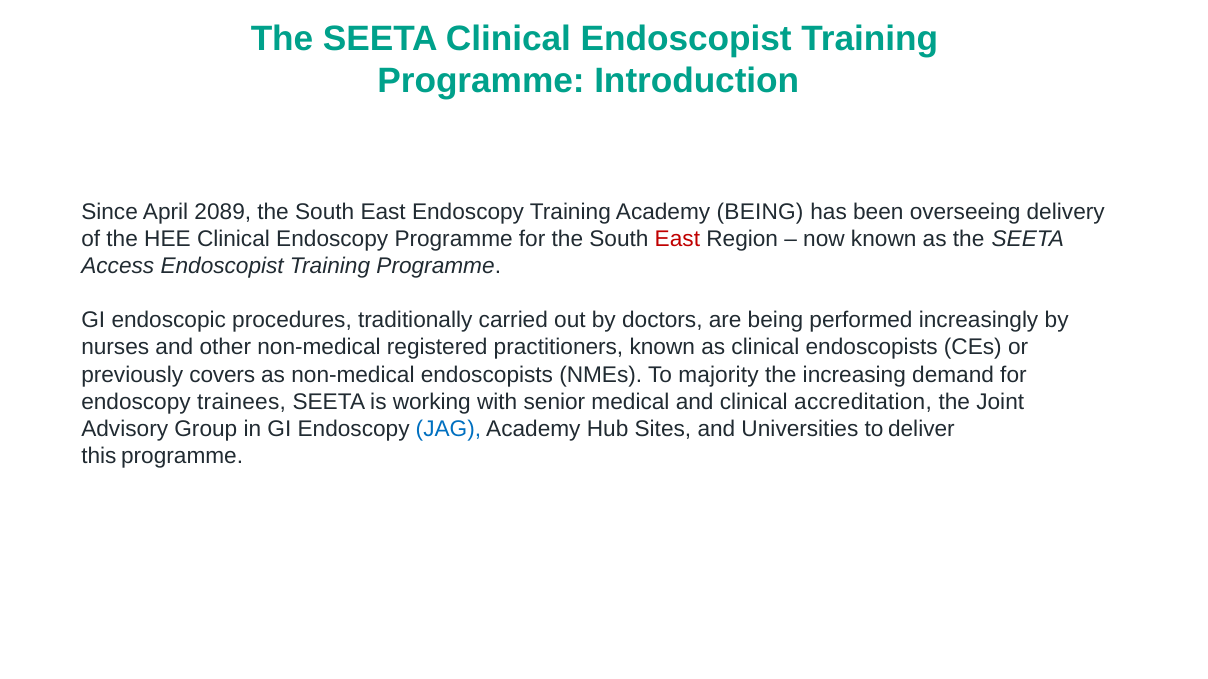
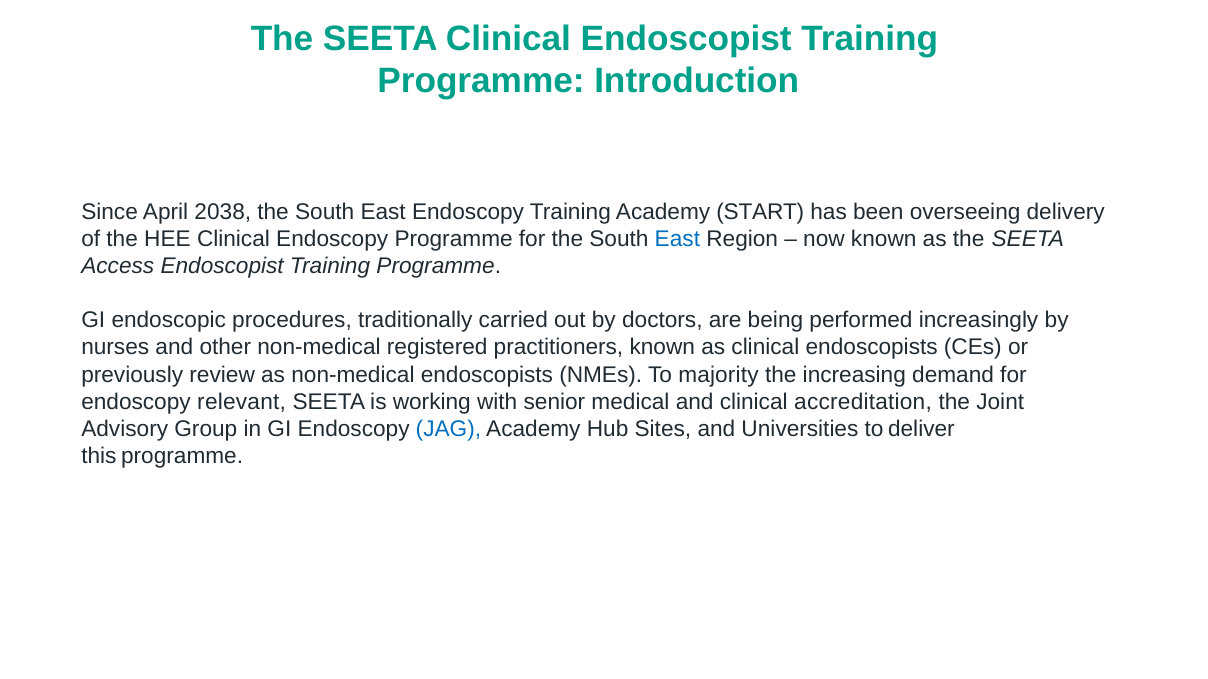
2089: 2089 -> 2038
Academy BEING: BEING -> START
East at (677, 239) colour: red -> blue
covers: covers -> review
trainees: trainees -> relevant
